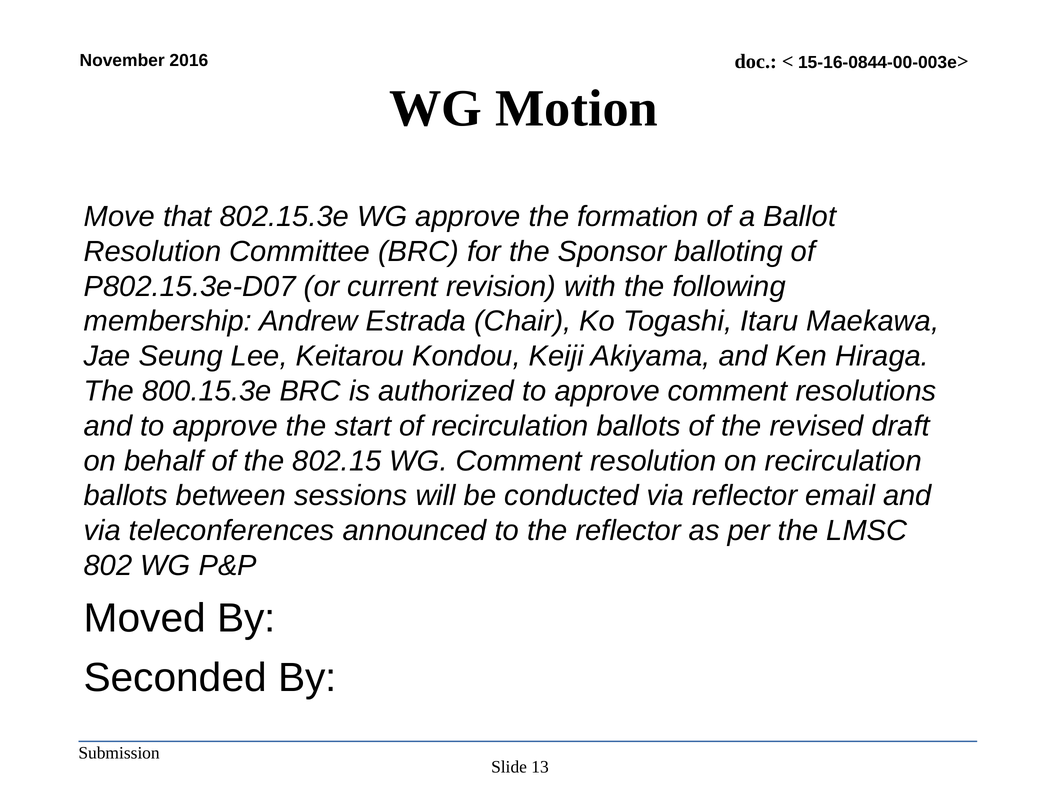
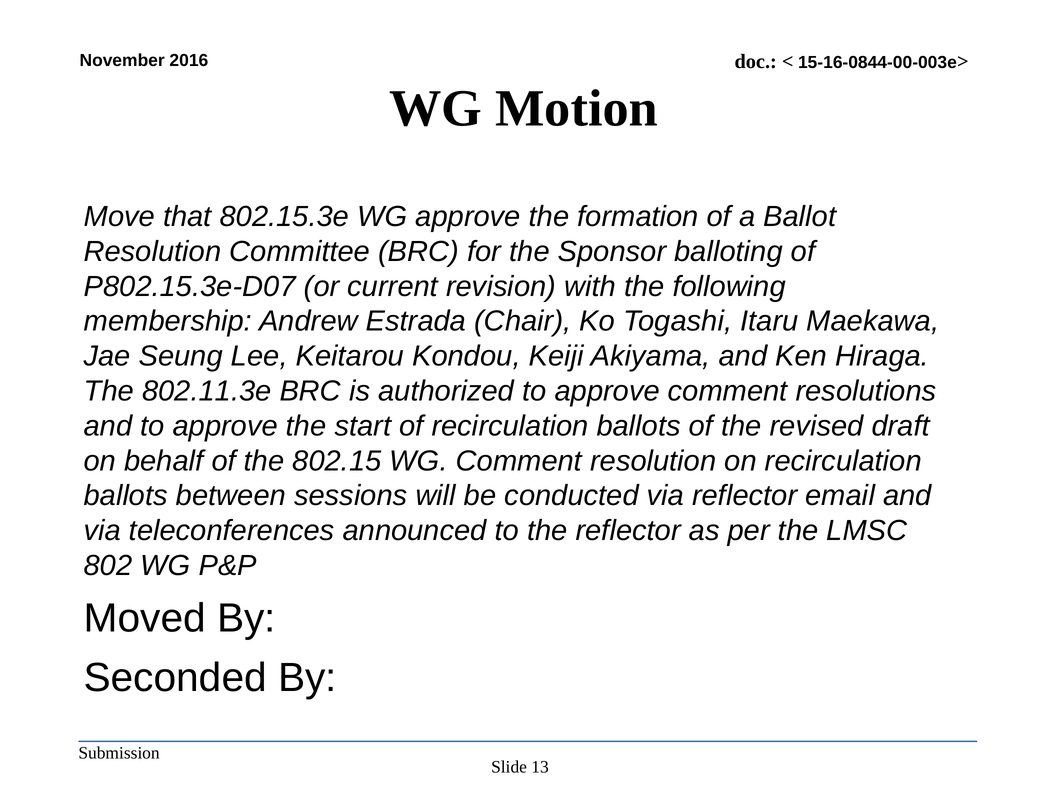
800.15.3e: 800.15.3e -> 802.11.3e
